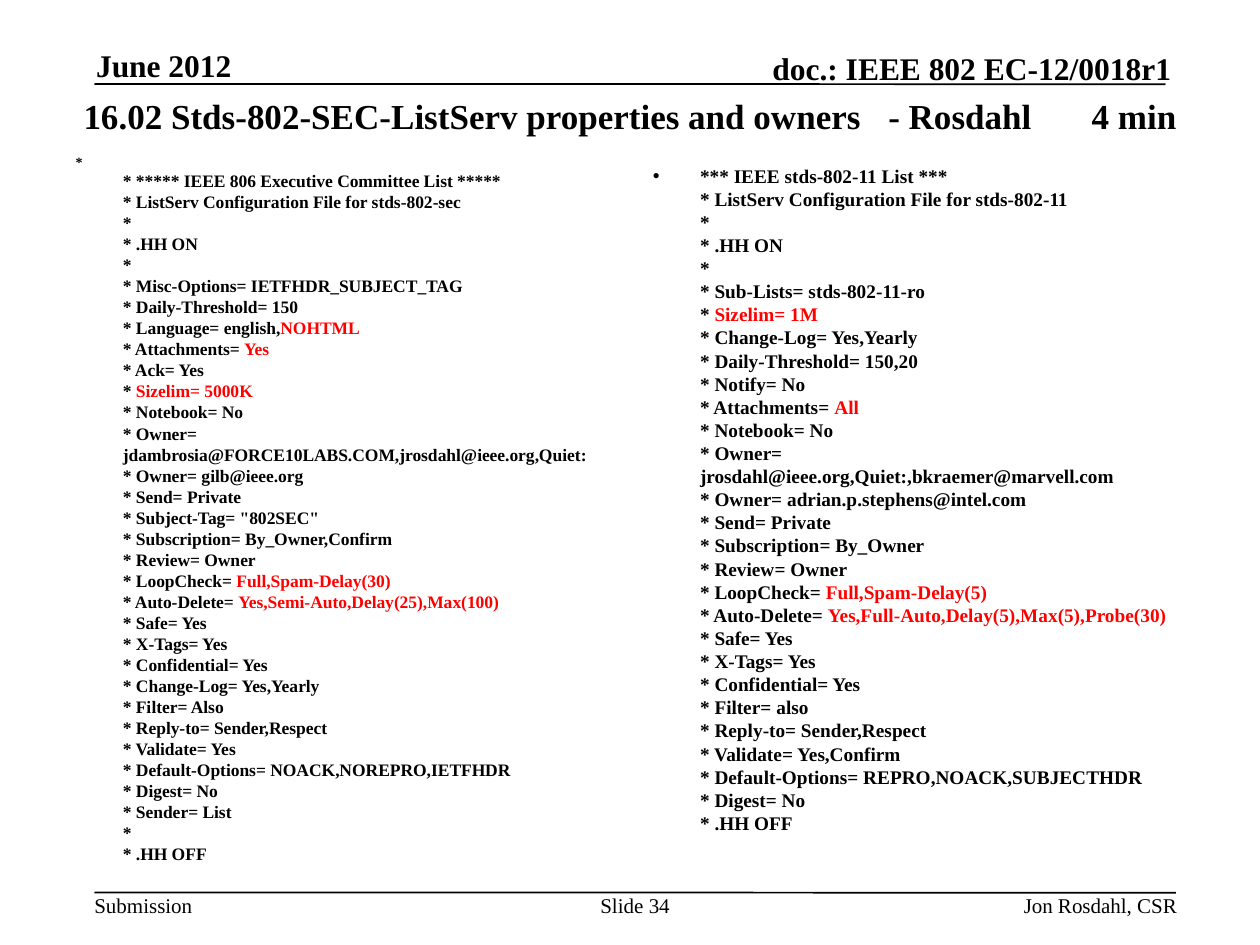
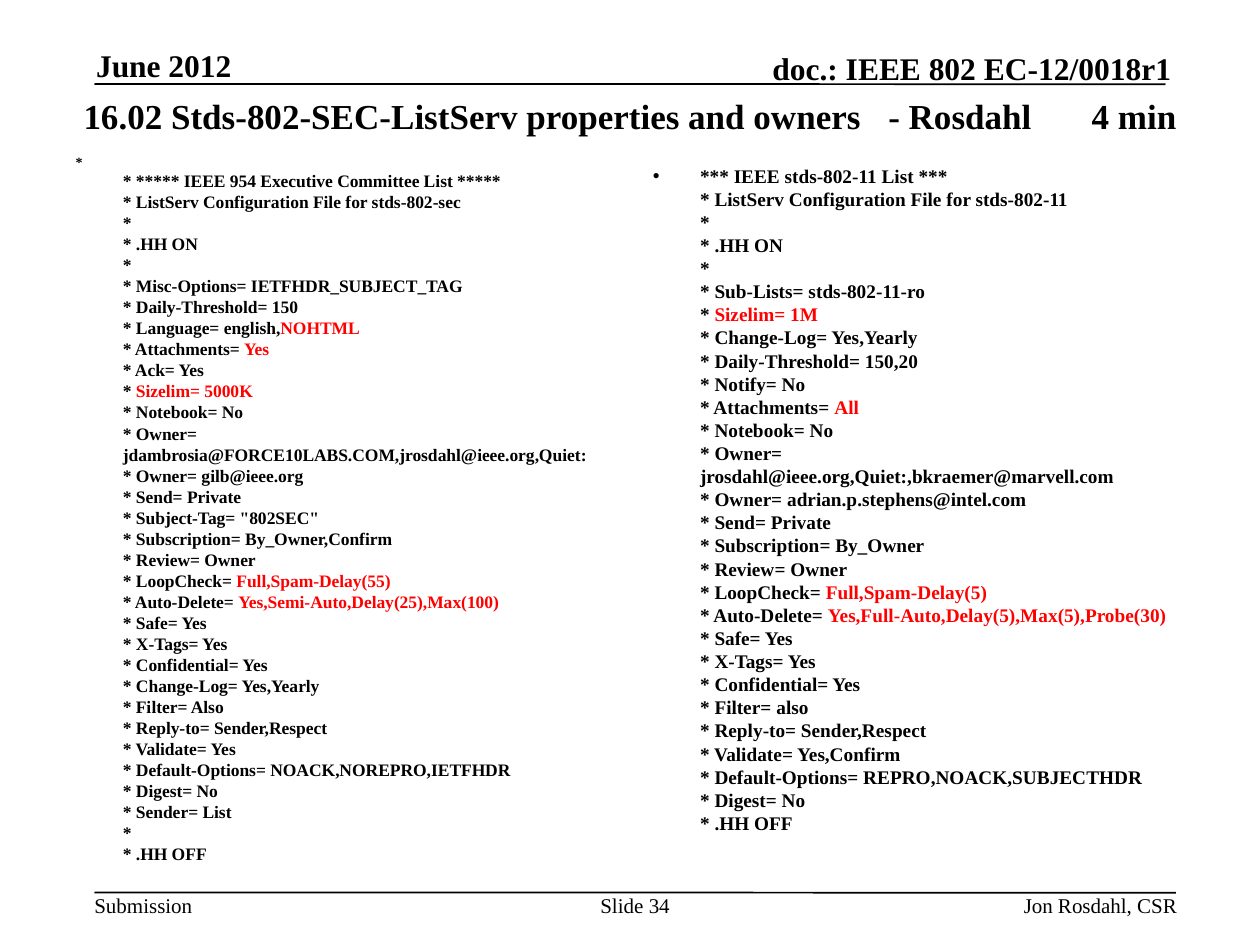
806: 806 -> 954
Full,Spam-Delay(30: Full,Spam-Delay(30 -> Full,Spam-Delay(55
